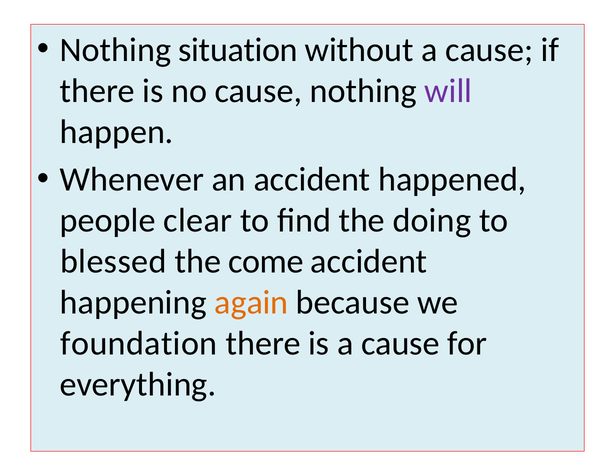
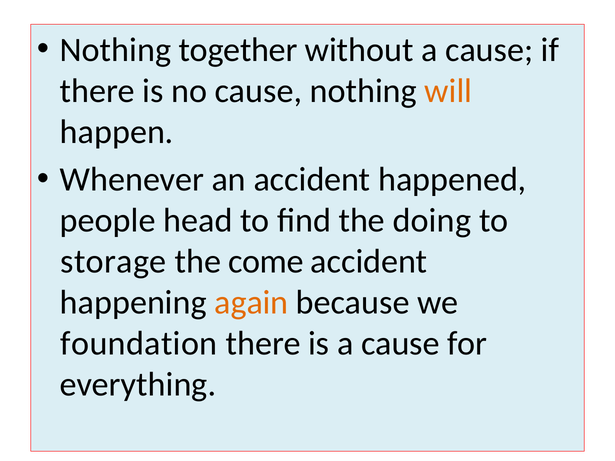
situation: situation -> together
will colour: purple -> orange
clear: clear -> head
blessed: blessed -> storage
